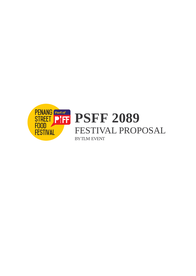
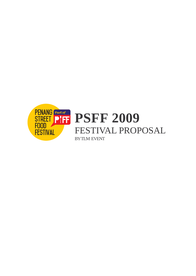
2089: 2089 -> 2009
